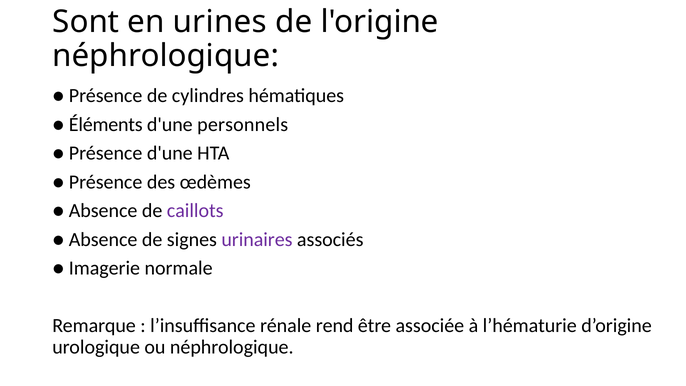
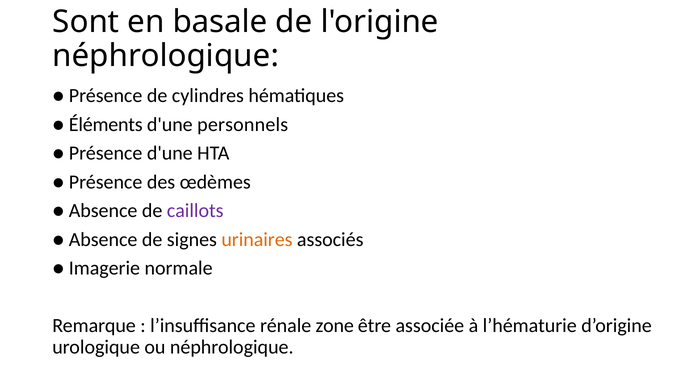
urines: urines -> basale
urinaires colour: purple -> orange
rend: rend -> zone
